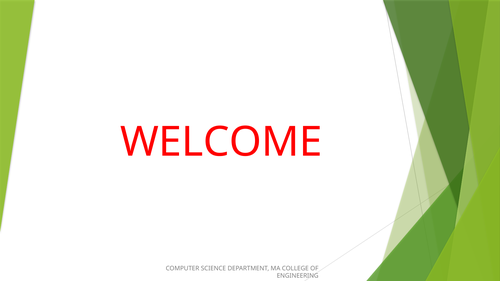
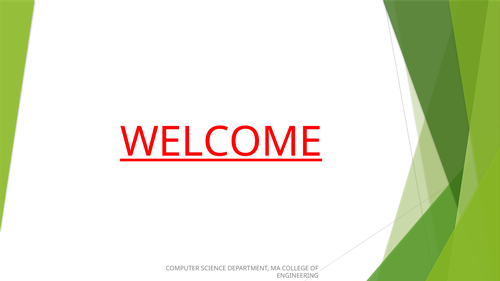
WELCOME underline: none -> present
